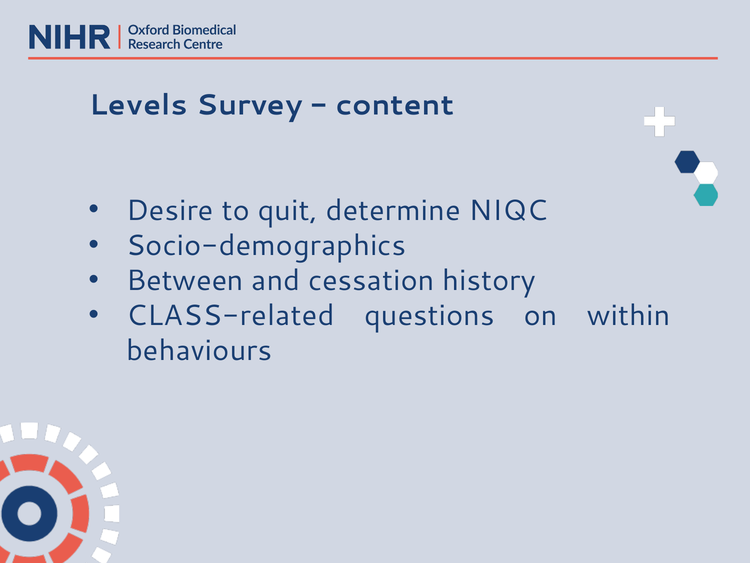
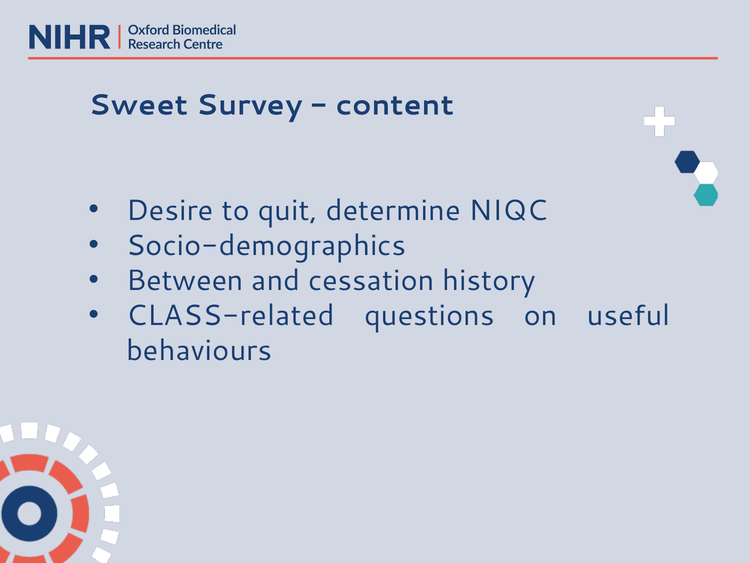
Levels: Levels -> Sweet
within: within -> useful
